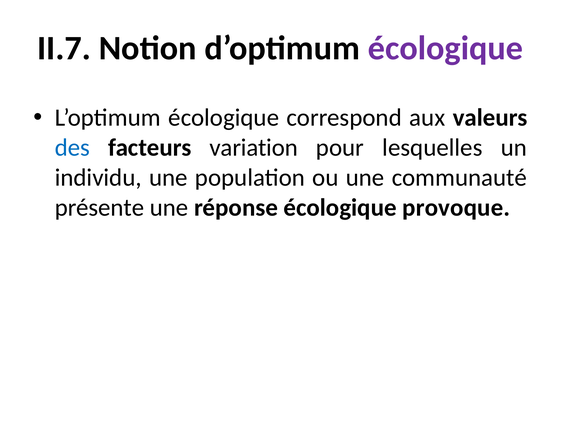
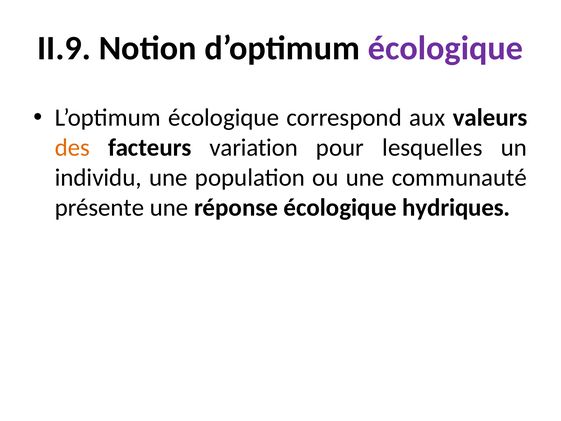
II.7: II.7 -> II.9
des colour: blue -> orange
provoque: provoque -> hydriques
